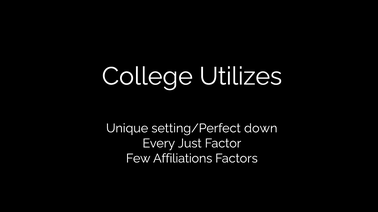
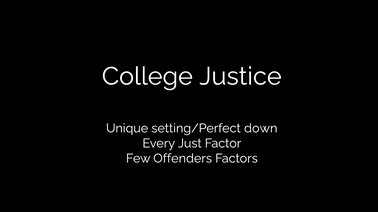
Utilizes: Utilizes -> Justice
Affiliations: Affiliations -> Offenders
